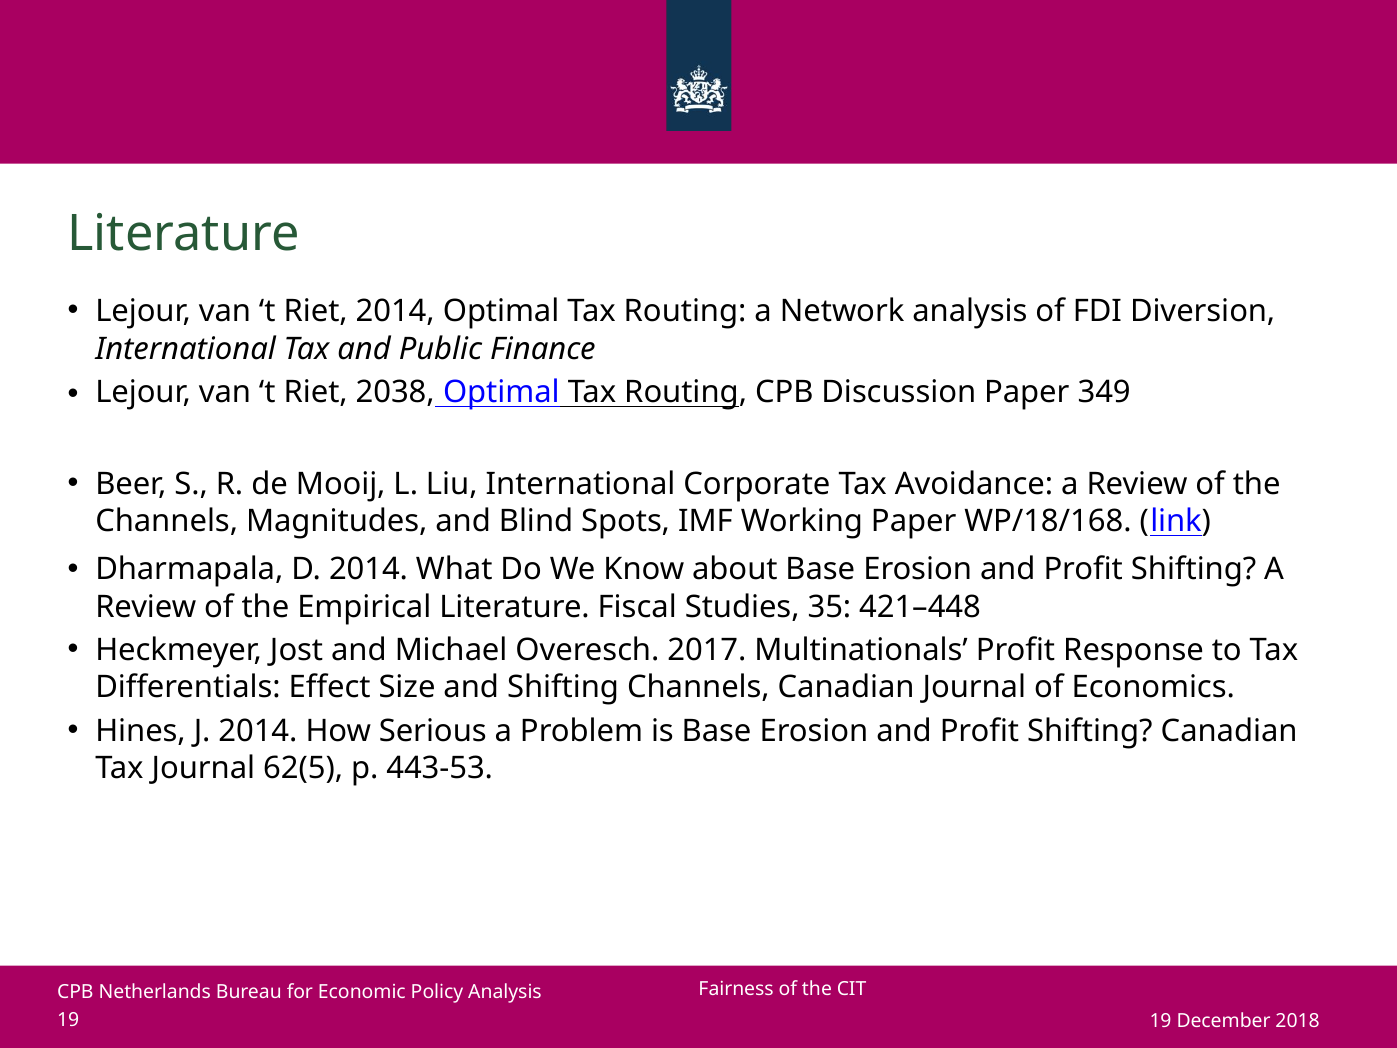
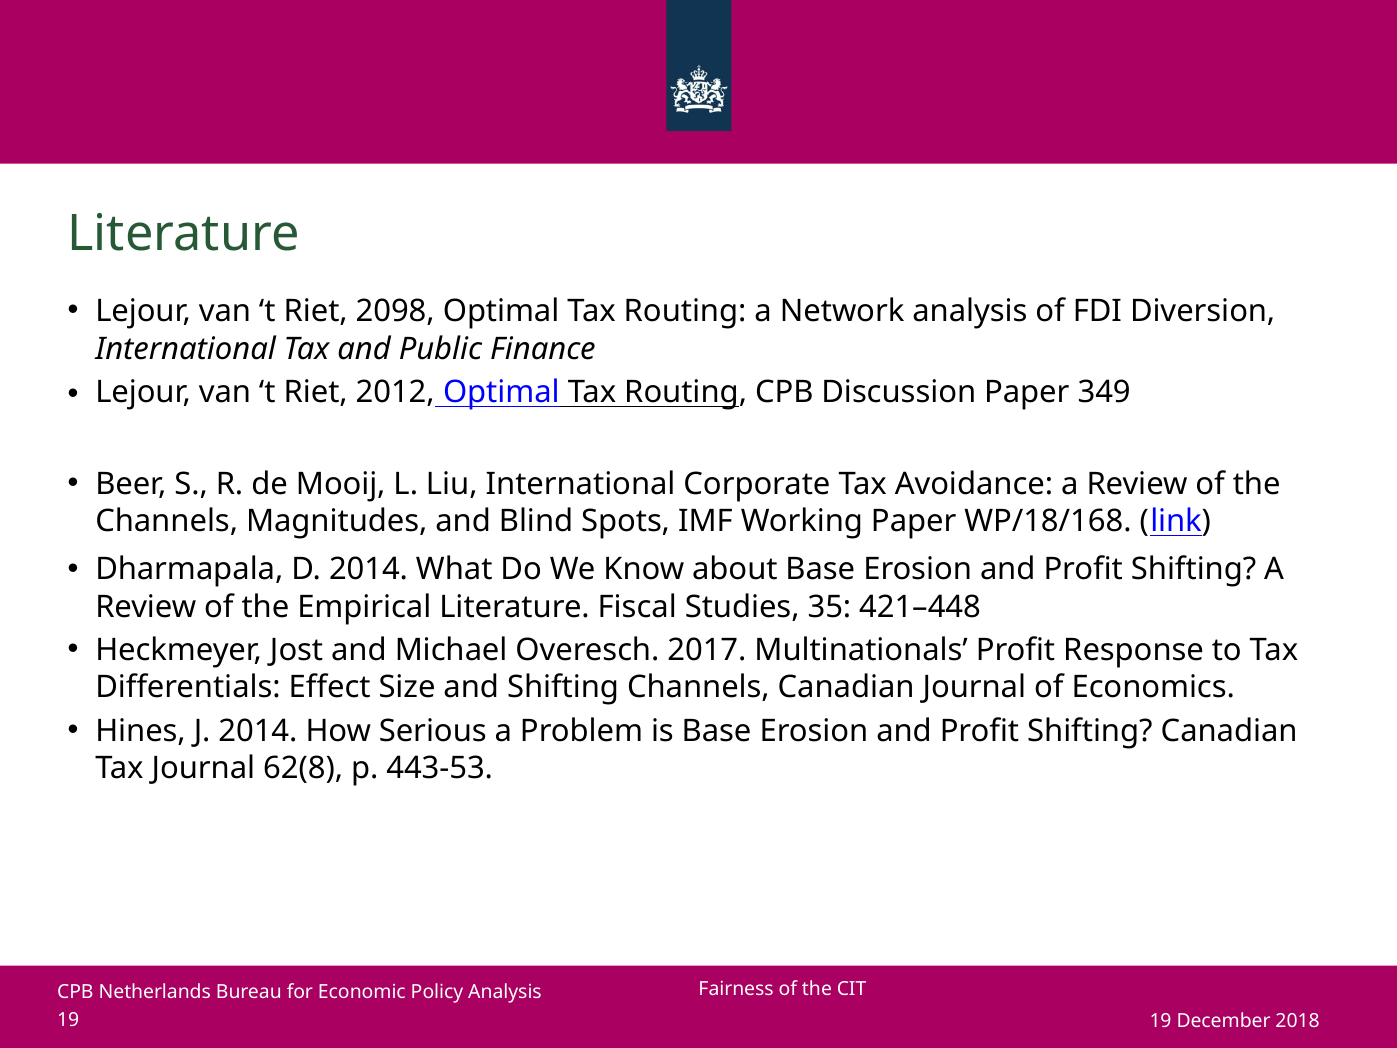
Riet 2014: 2014 -> 2098
2038: 2038 -> 2012
62(5: 62(5 -> 62(8
